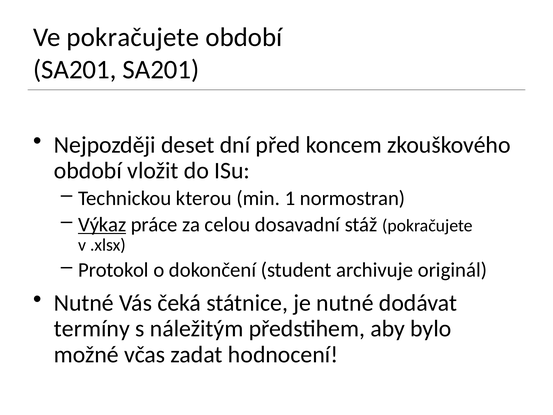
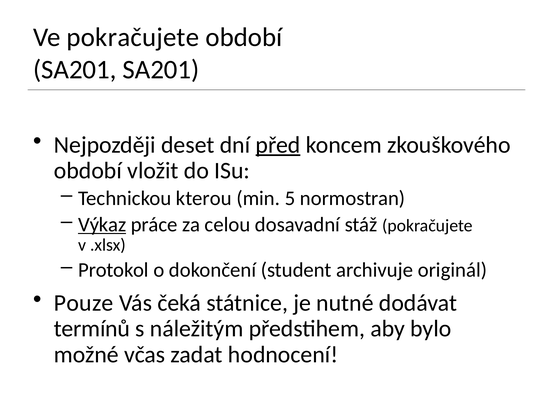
před underline: none -> present
1: 1 -> 5
Nutné at (84, 303): Nutné -> Pouze
termíny: termíny -> termínů
